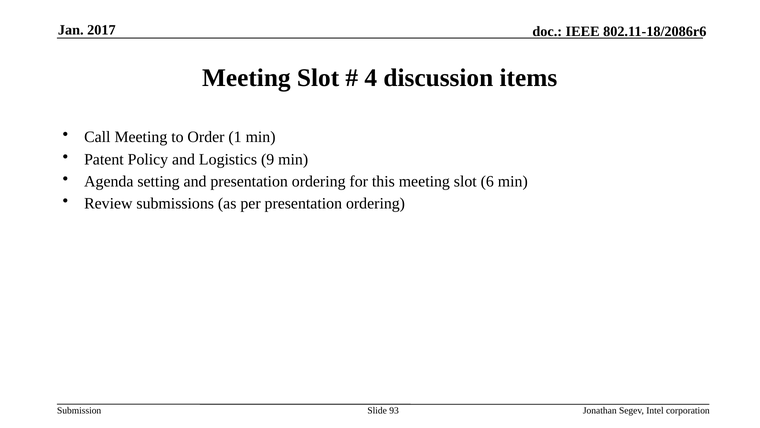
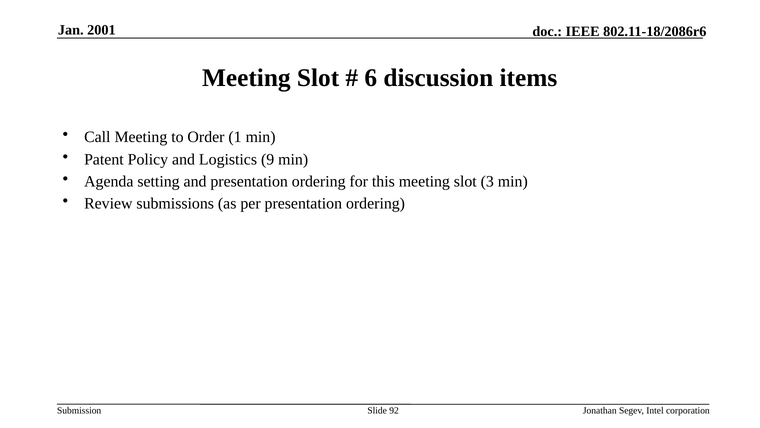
2017: 2017 -> 2001
4: 4 -> 6
6: 6 -> 3
93: 93 -> 92
